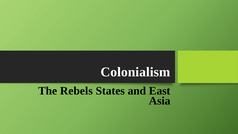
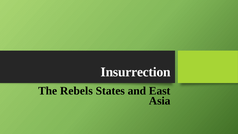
Colonialism: Colonialism -> Insurrection
